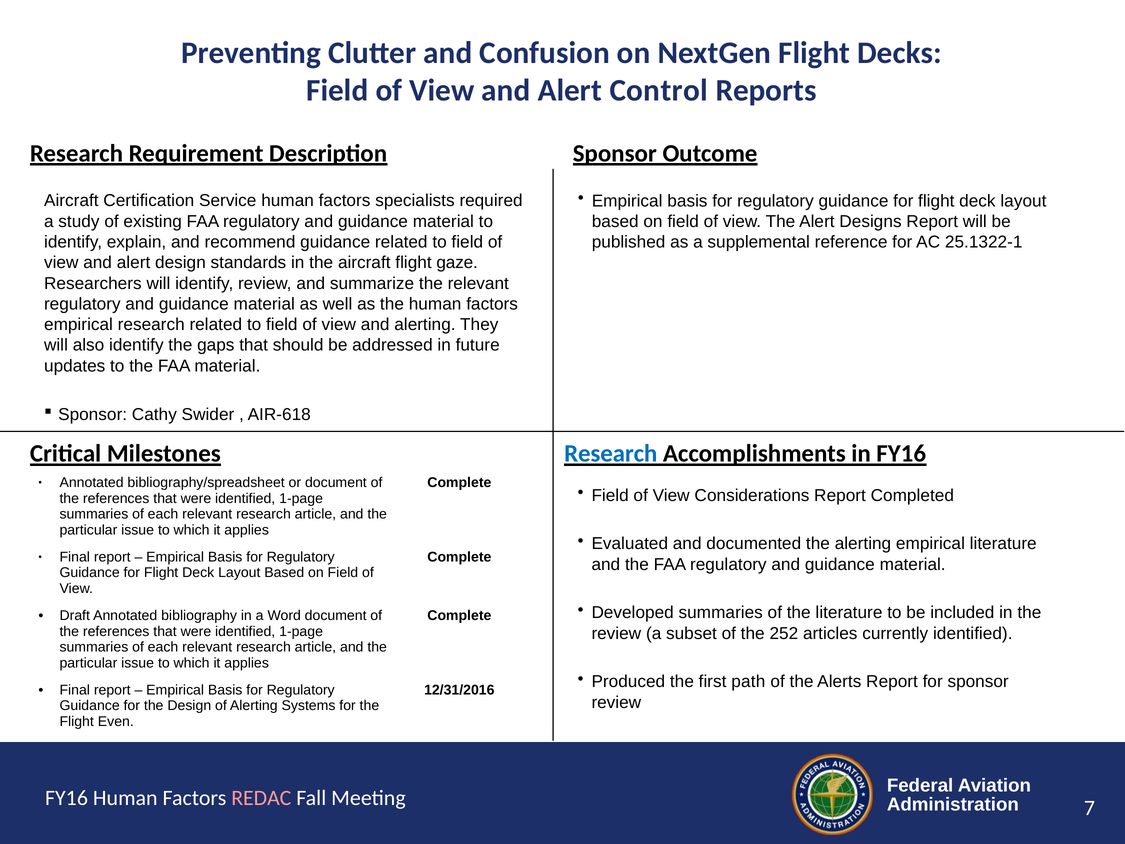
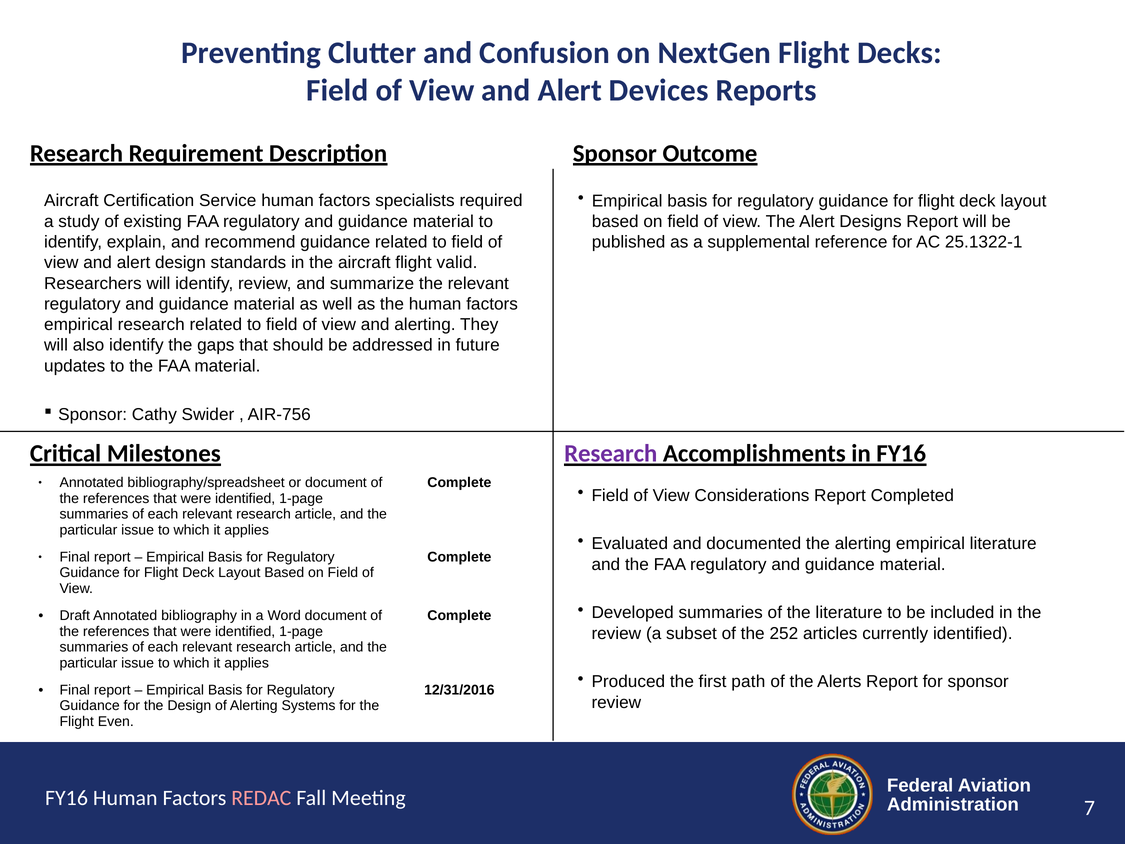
Control: Control -> Devices
gaze: gaze -> valid
AIR-618: AIR-618 -> AIR-756
Research at (611, 453) colour: blue -> purple
